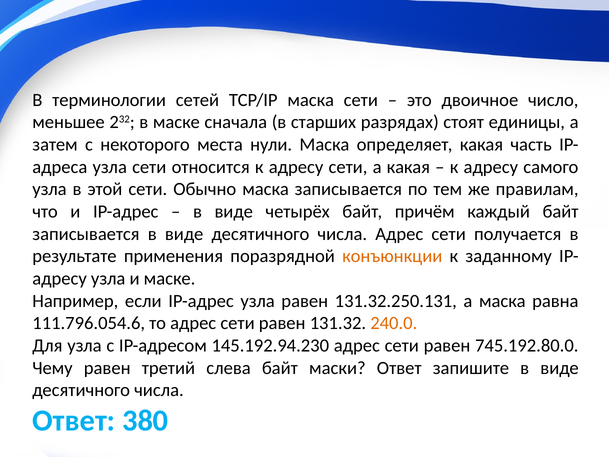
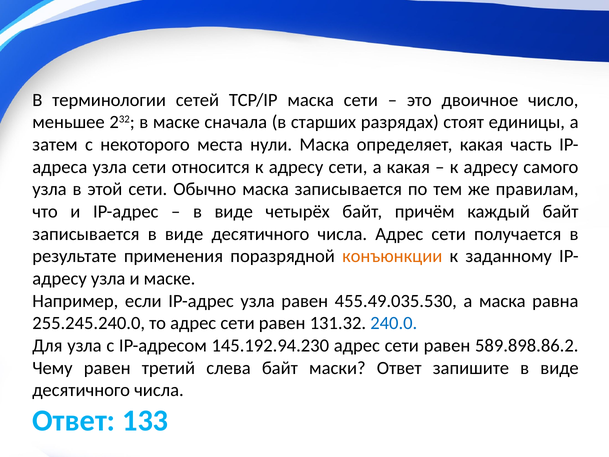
131.32.250.131: 131.32.250.131 -> 455.49.035.530
111.796.054.6: 111.796.054.6 -> 255.245.240.0
240.0 colour: orange -> blue
745.192.80.0: 745.192.80.0 -> 589.898.86.2
380: 380 -> 133
